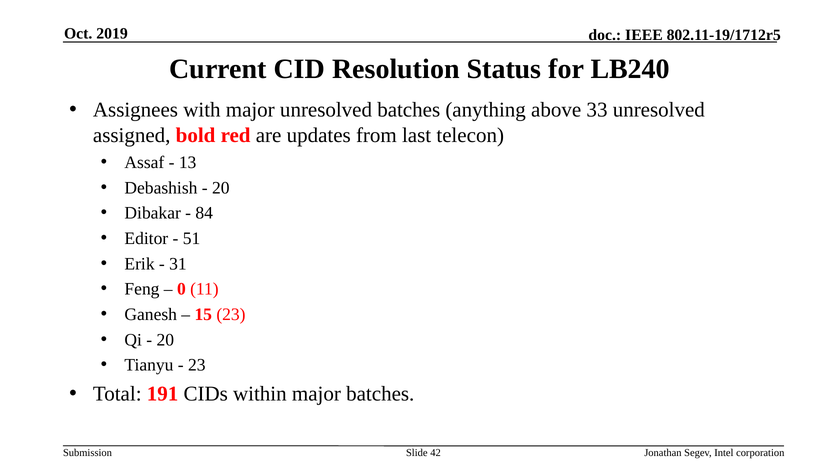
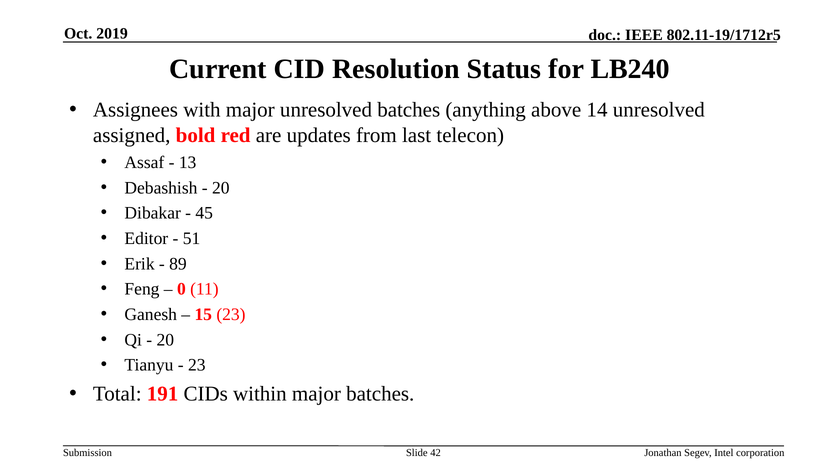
33: 33 -> 14
84: 84 -> 45
31: 31 -> 89
